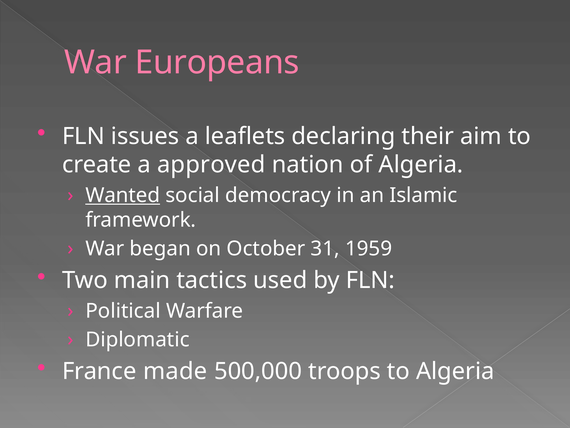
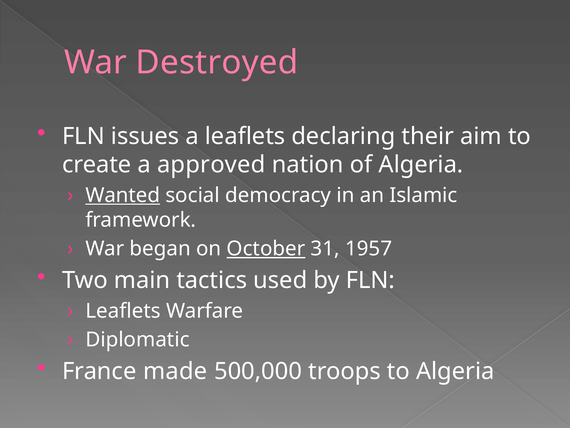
Europeans: Europeans -> Destroyed
October underline: none -> present
1959: 1959 -> 1957
Political at (123, 311): Political -> Leaflets
